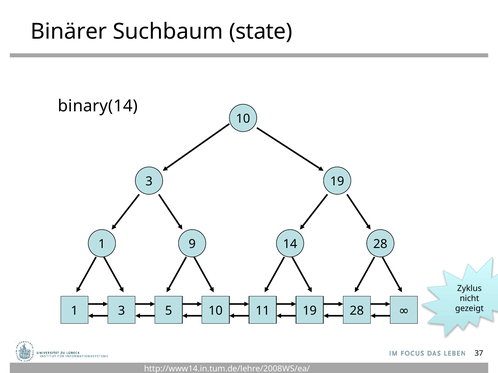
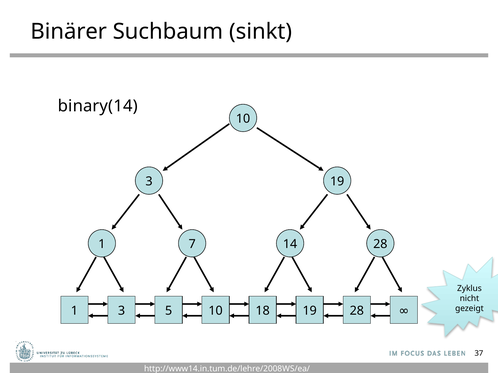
state: state -> sinkt
9: 9 -> 7
11: 11 -> 18
